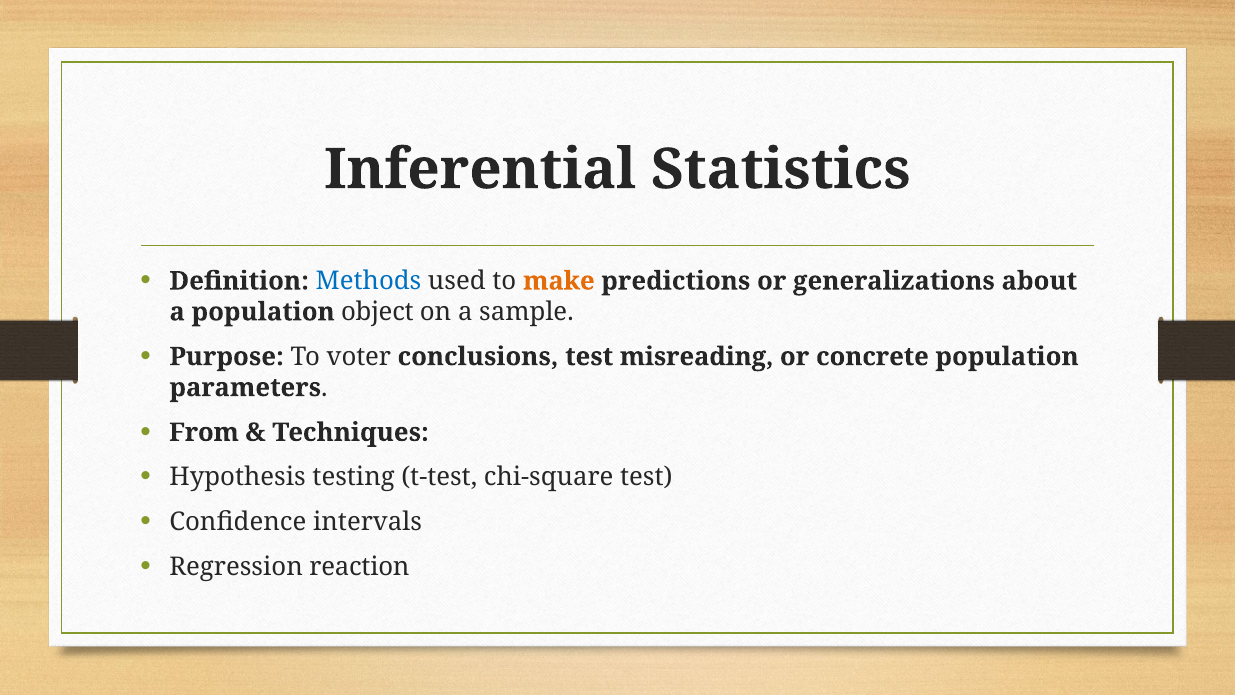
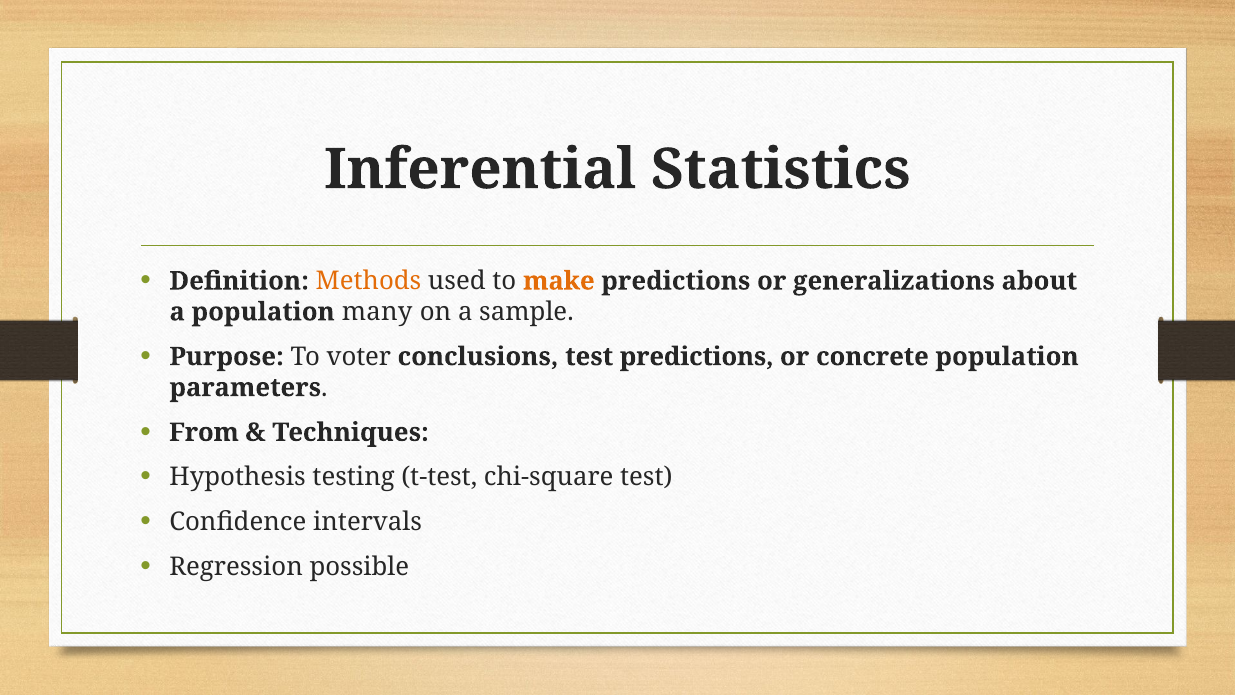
Methods colour: blue -> orange
object: object -> many
test misreading: misreading -> predictions
reaction: reaction -> possible
